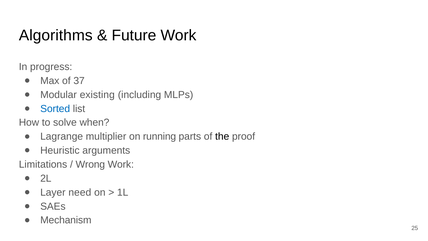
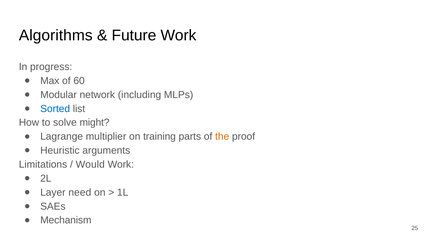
37: 37 -> 60
existing: existing -> network
when: when -> might
running: running -> training
the colour: black -> orange
Wrong: Wrong -> Would
